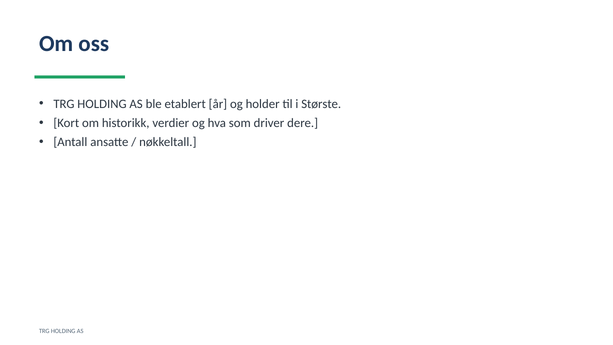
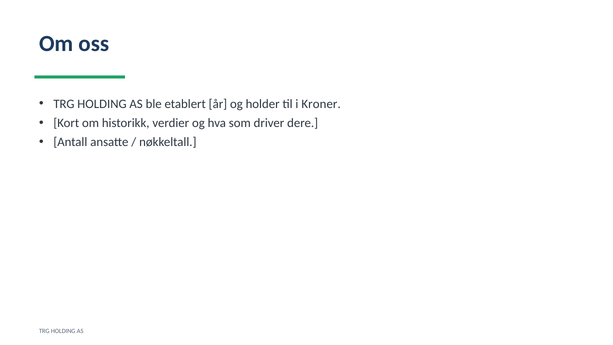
Største: Største -> Kroner
